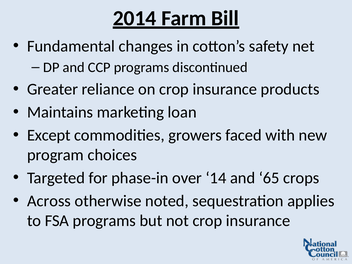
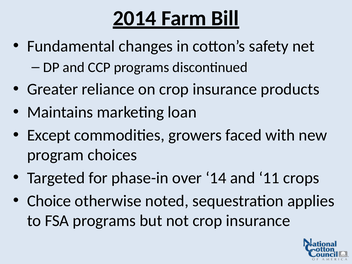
65: 65 -> 11
Across: Across -> Choice
